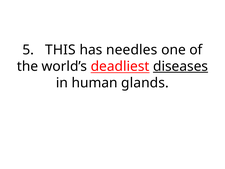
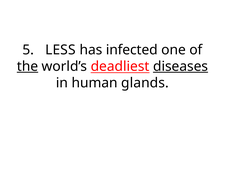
THIS: THIS -> LESS
needles: needles -> infected
the underline: none -> present
